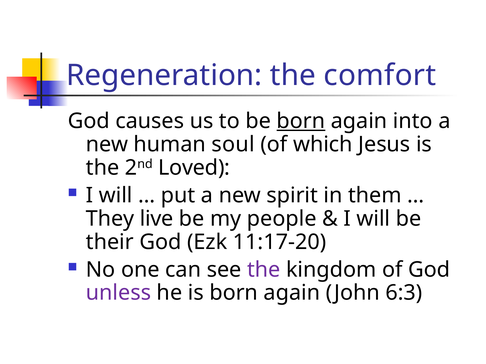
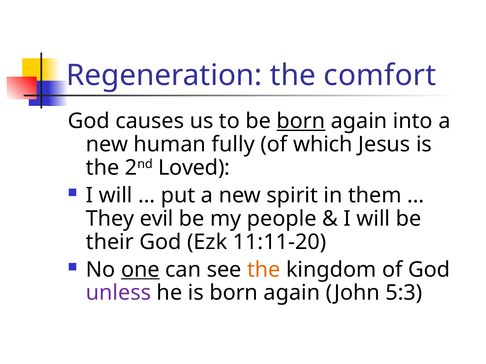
soul: soul -> fully
live: live -> evil
11:17-20: 11:17-20 -> 11:11-20
one underline: none -> present
the at (264, 270) colour: purple -> orange
6:3: 6:3 -> 5:3
